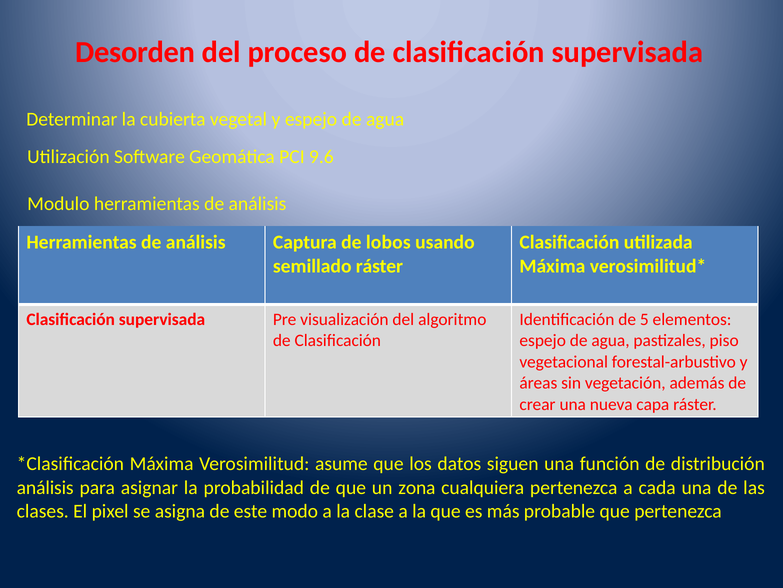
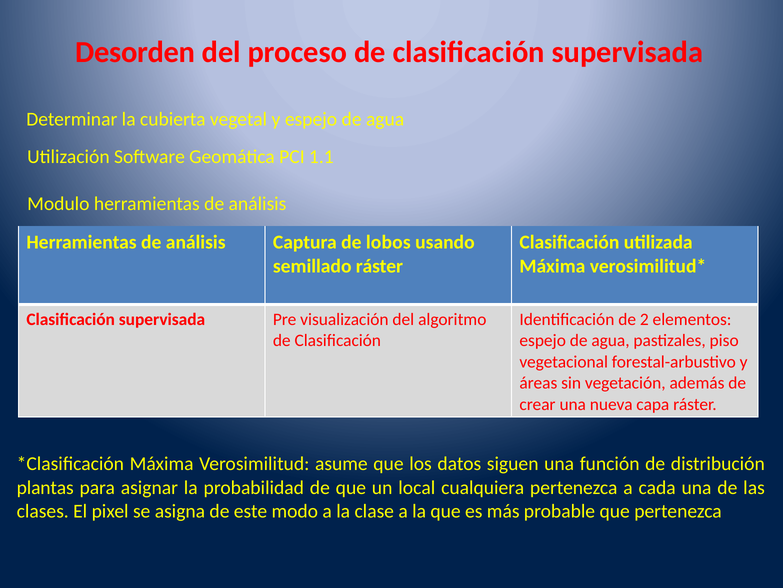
9.6: 9.6 -> 1.1
5: 5 -> 2
análisis at (45, 487): análisis -> plantas
zona: zona -> local
